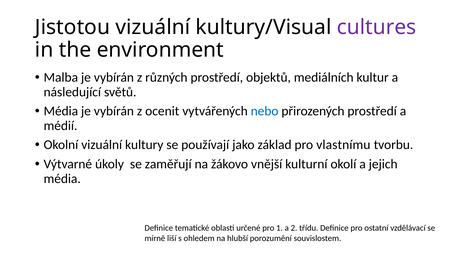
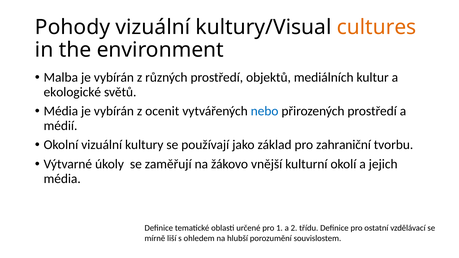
Jistotou: Jistotou -> Pohody
cultures colour: purple -> orange
následující: následující -> ekologické
vlastnímu: vlastnímu -> zahraniční
